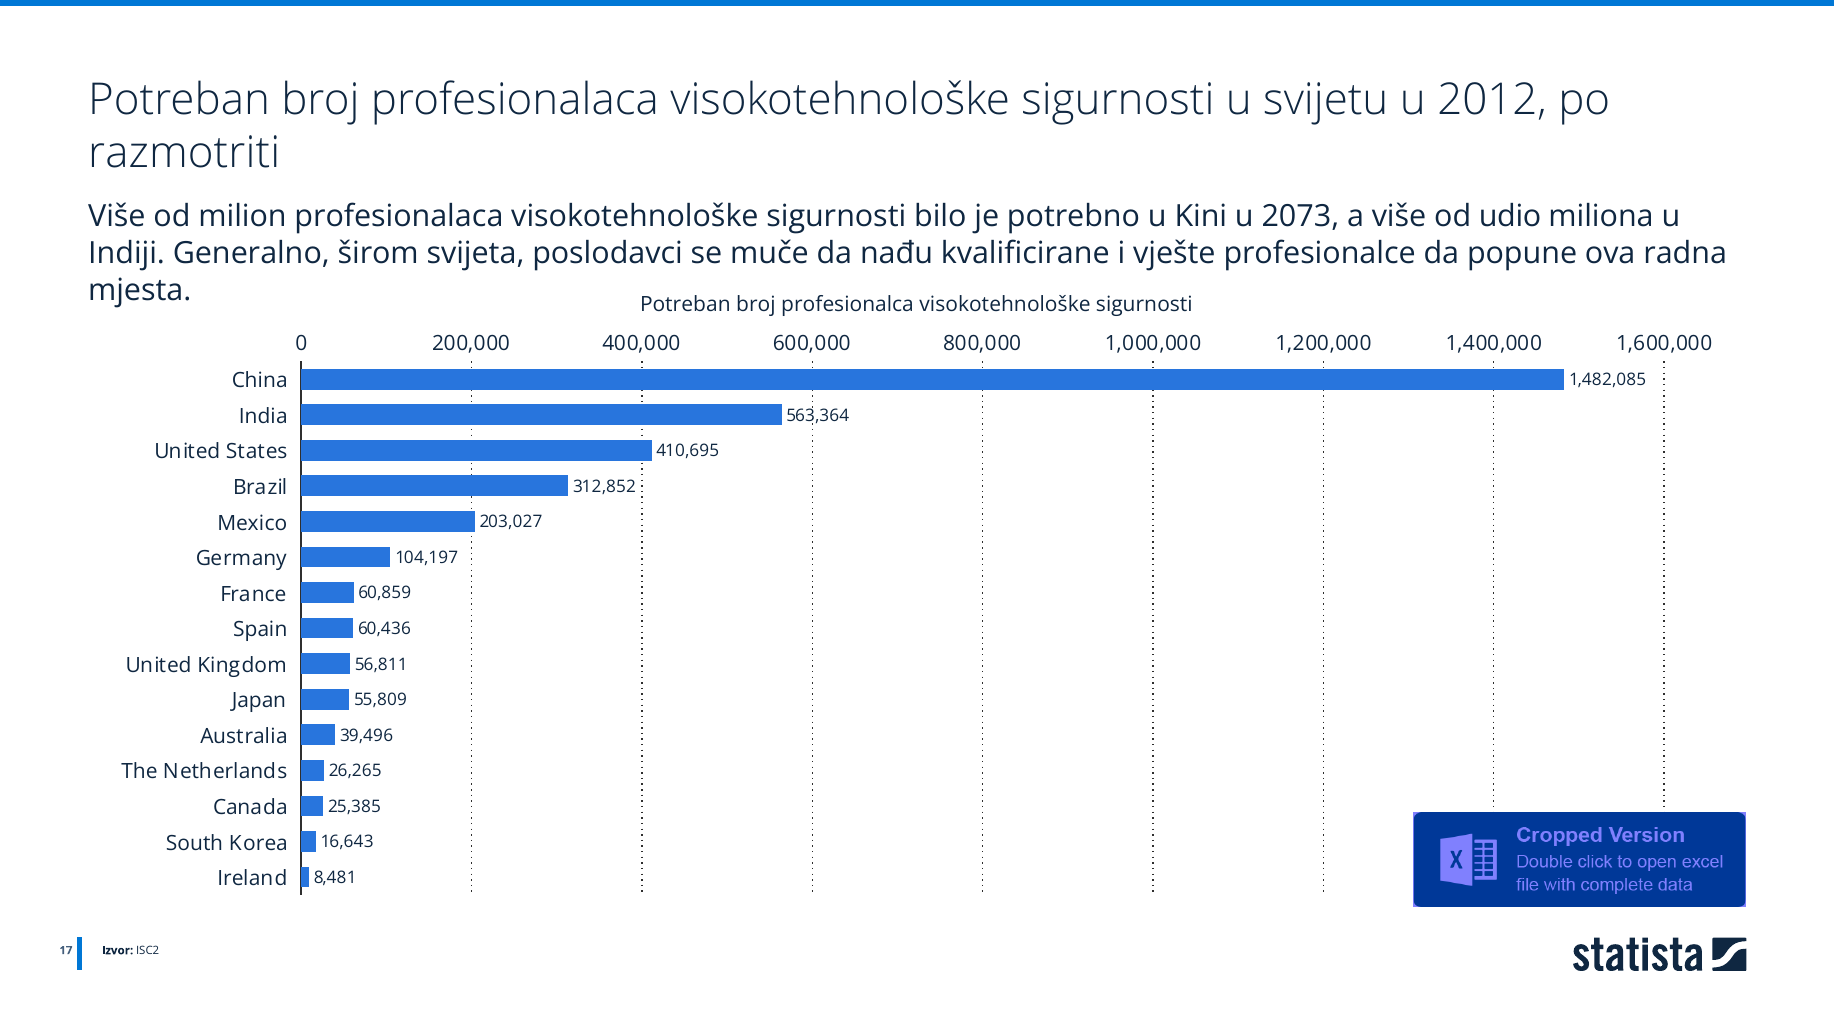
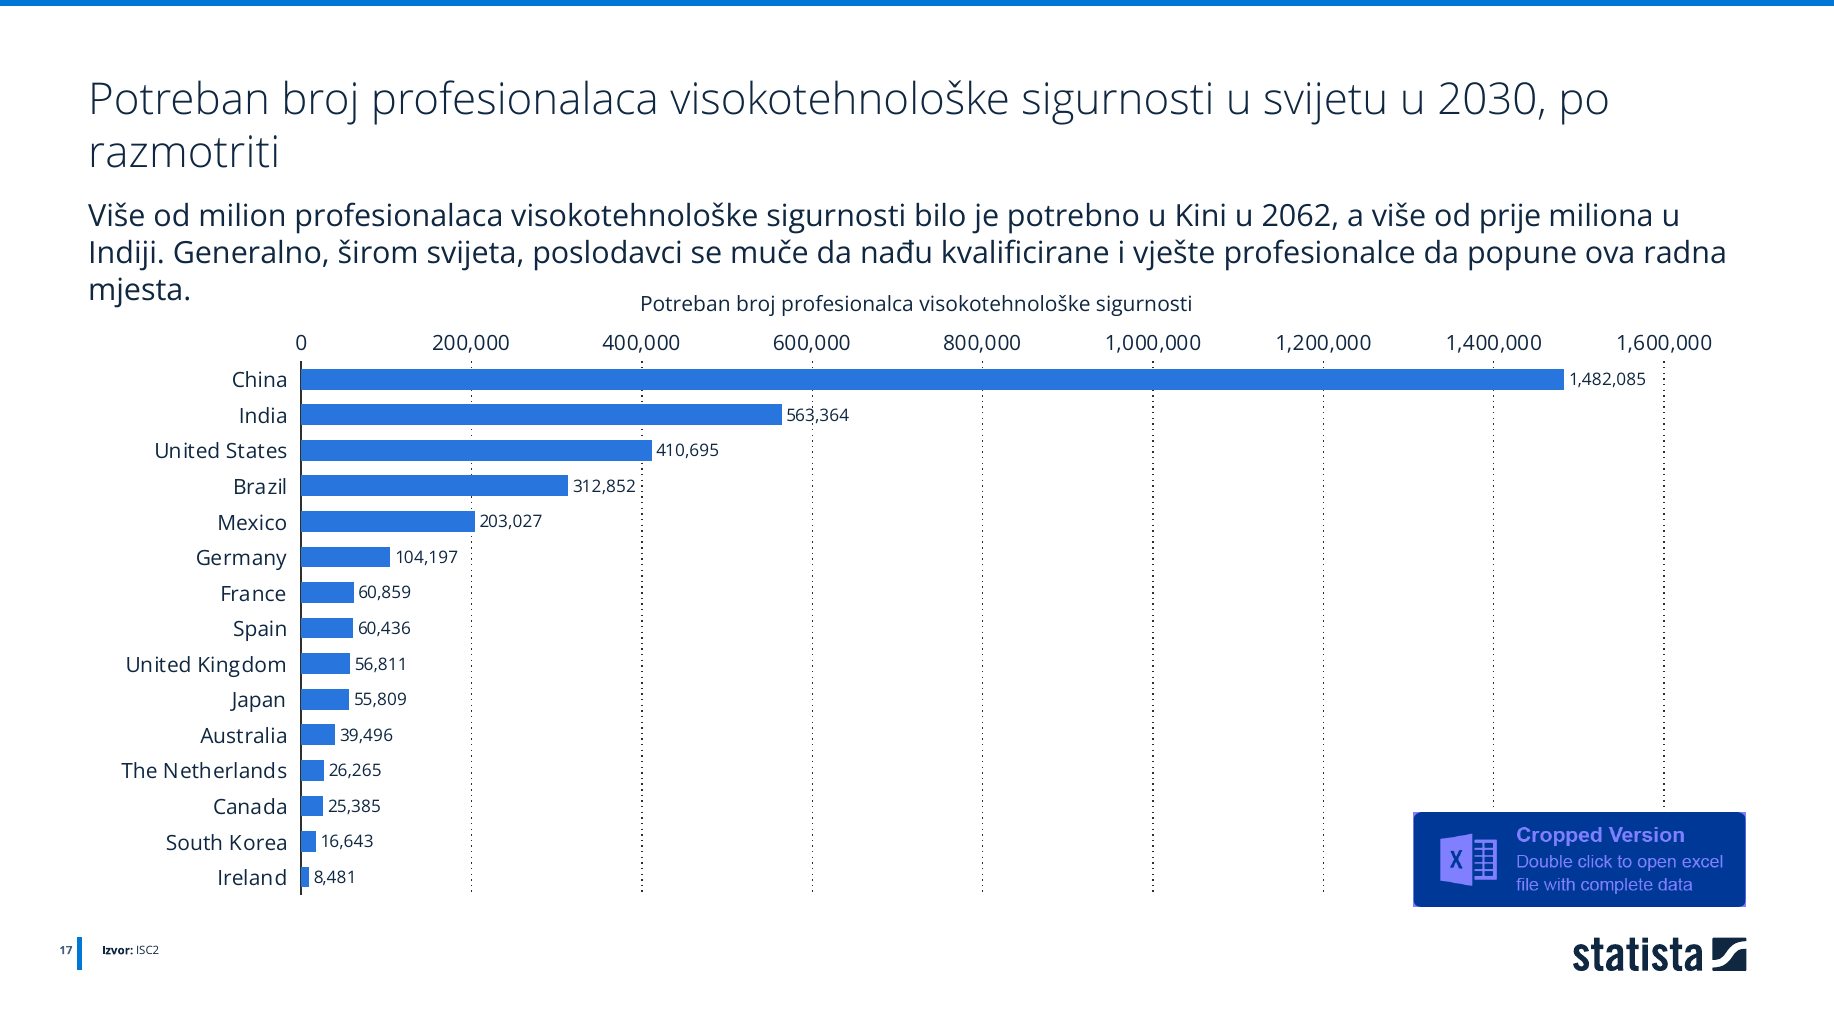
2012: 2012 -> 2030
2073: 2073 -> 2062
udio: udio -> prije
